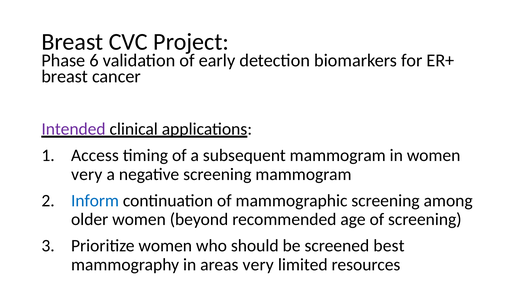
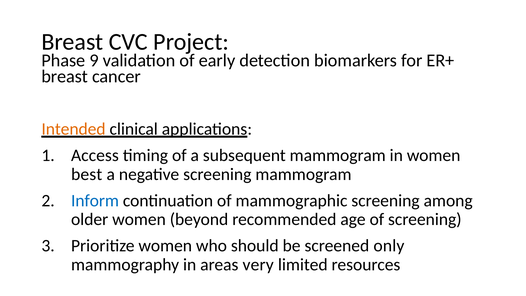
6: 6 -> 9
Intended colour: purple -> orange
very at (87, 174): very -> best
best: best -> only
